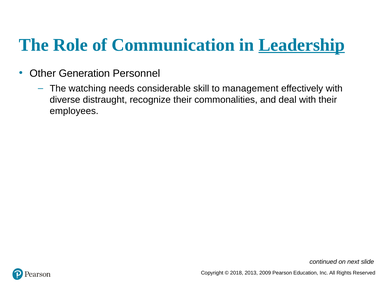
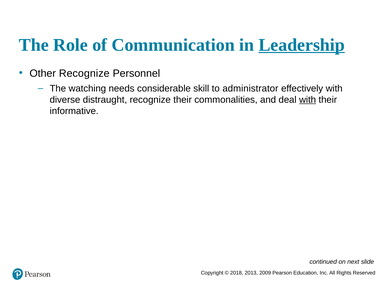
Other Generation: Generation -> Recognize
management: management -> administrator
with at (308, 100) underline: none -> present
employees: employees -> informative
